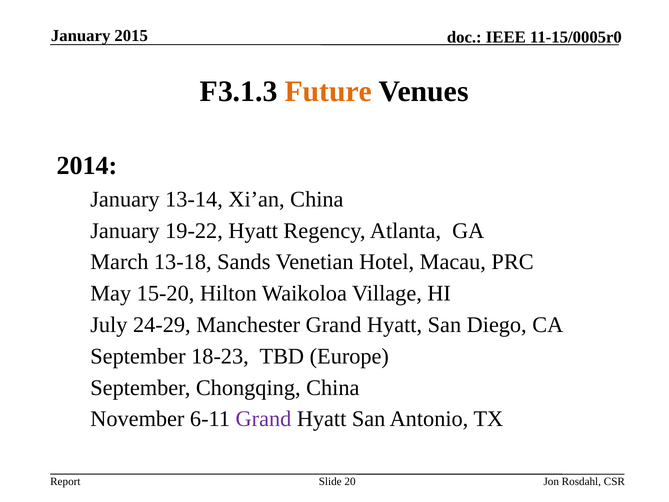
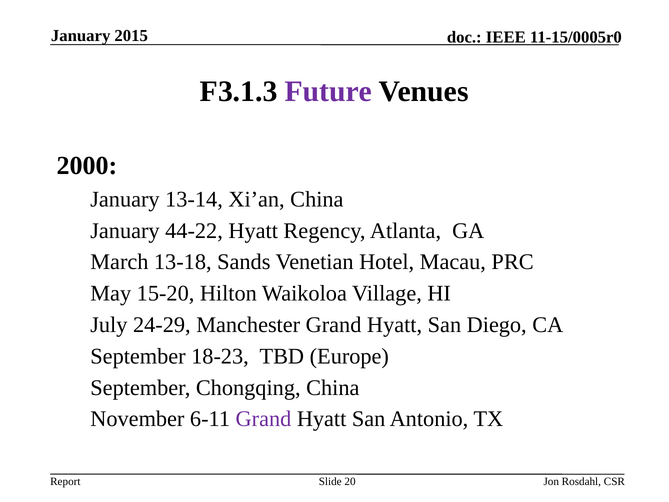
Future colour: orange -> purple
2014: 2014 -> 2000
19-22: 19-22 -> 44-22
